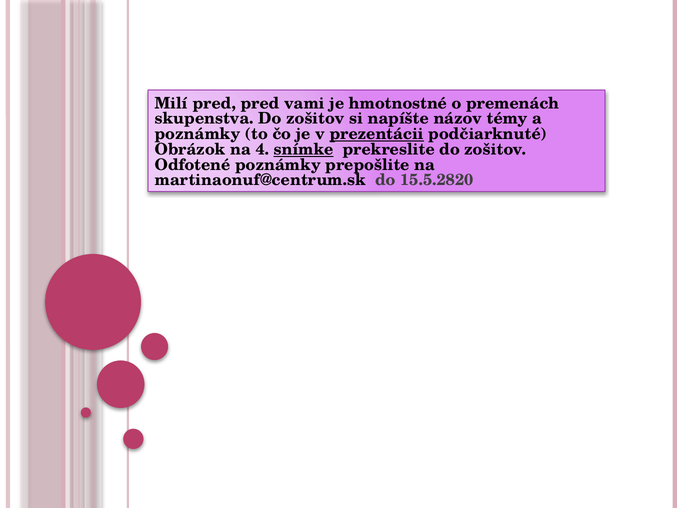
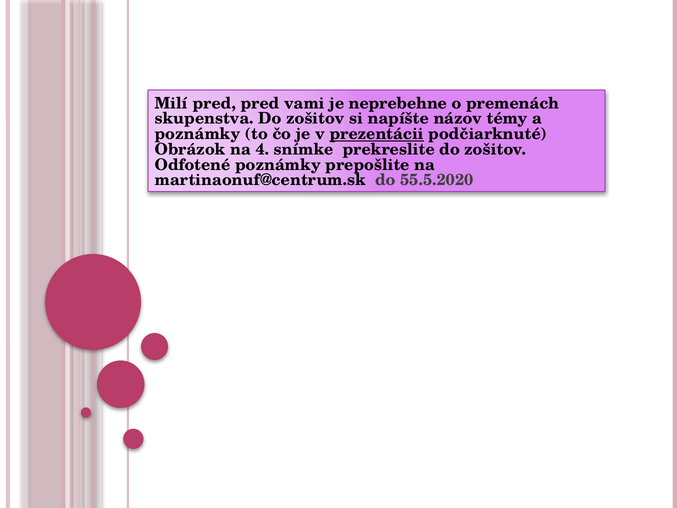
hmotnostné: hmotnostné -> neprebehne
snímke underline: present -> none
15.5.2820: 15.5.2820 -> 55.5.2020
